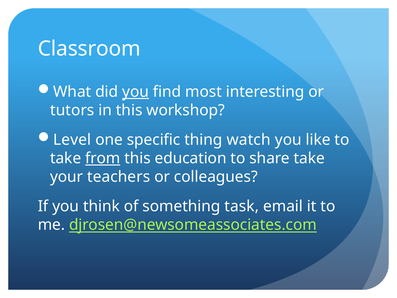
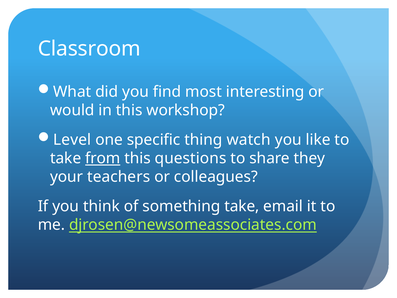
you at (136, 92) underline: present -> none
tutors: tutors -> would
education: education -> questions
share take: take -> they
something task: task -> take
